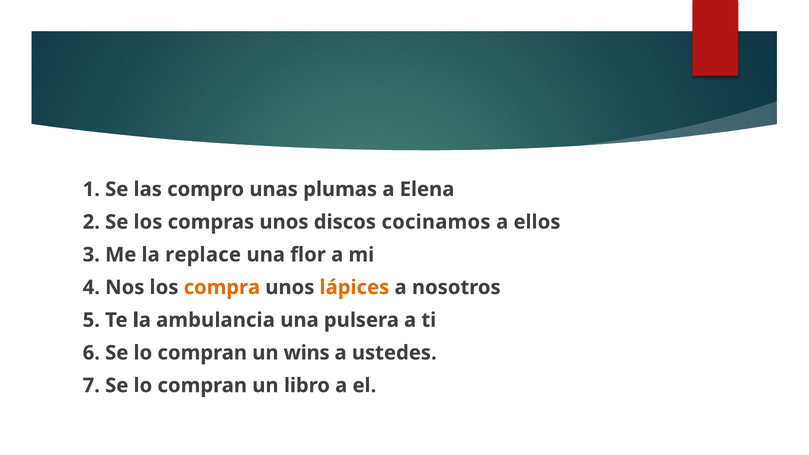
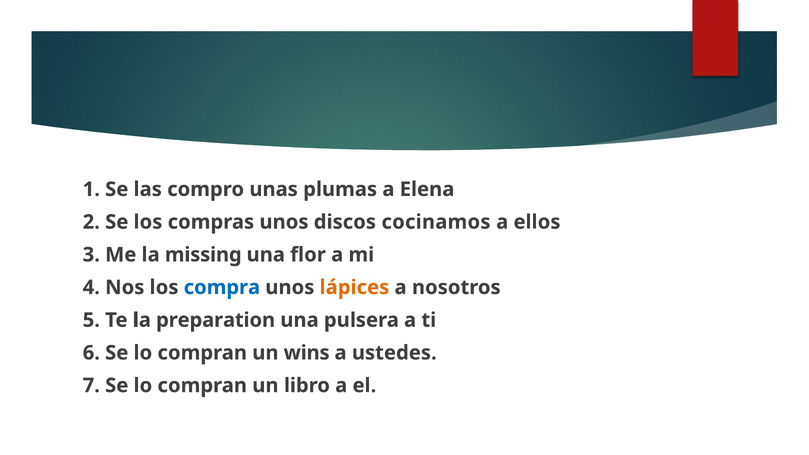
replace: replace -> missing
compra colour: orange -> blue
ambulancia: ambulancia -> preparation
